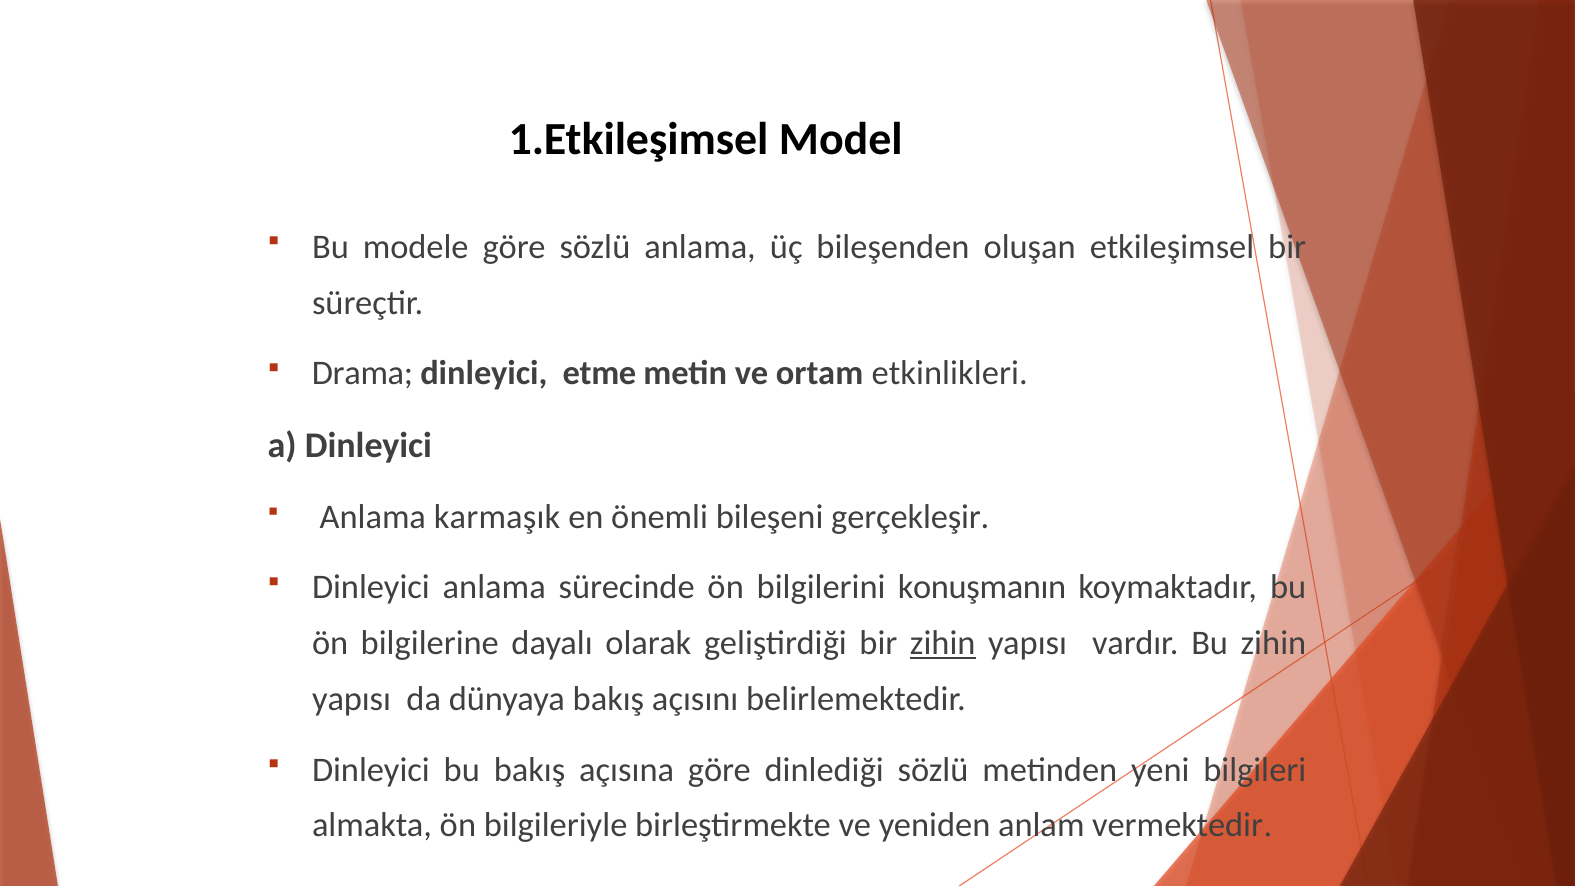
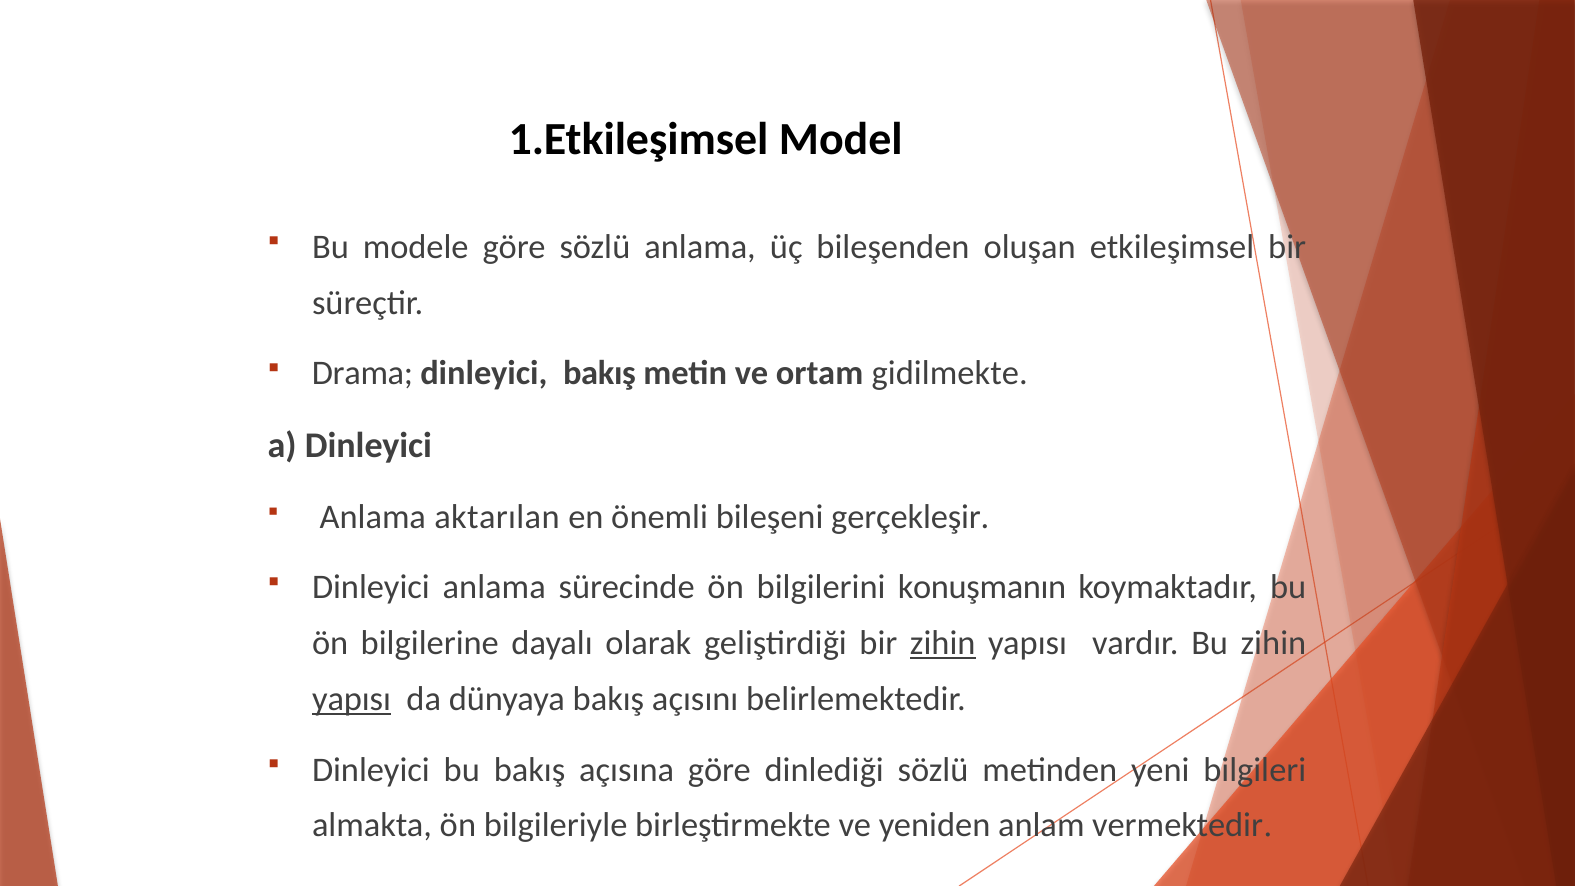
dinleyici etme: etme -> bakış
etkinlikleri: etkinlikleri -> gidilmekte
karmaşık: karmaşık -> aktarılan
yapısı at (351, 699) underline: none -> present
